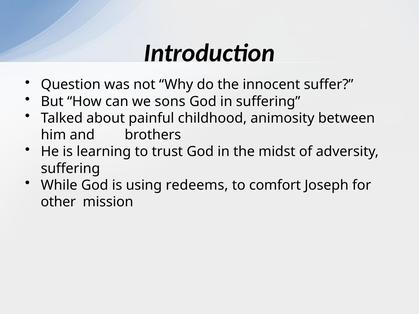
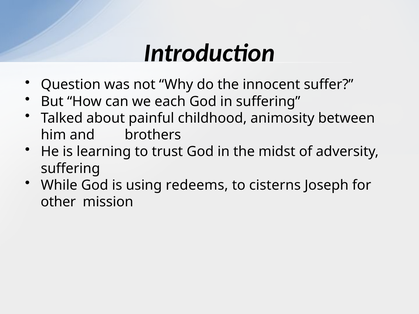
sons: sons -> each
comfort: comfort -> cisterns
